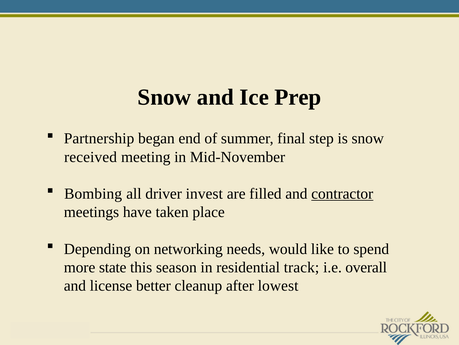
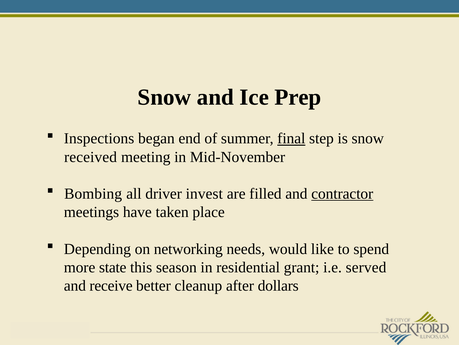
Partnership: Partnership -> Inspections
final underline: none -> present
track: track -> grant
overall: overall -> served
license: license -> receive
lowest: lowest -> dollars
